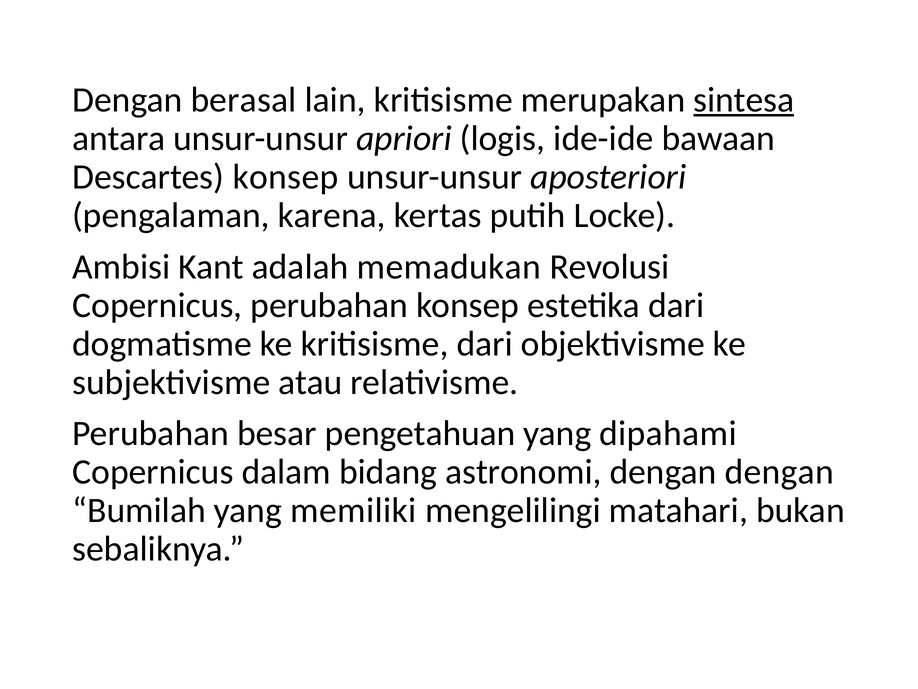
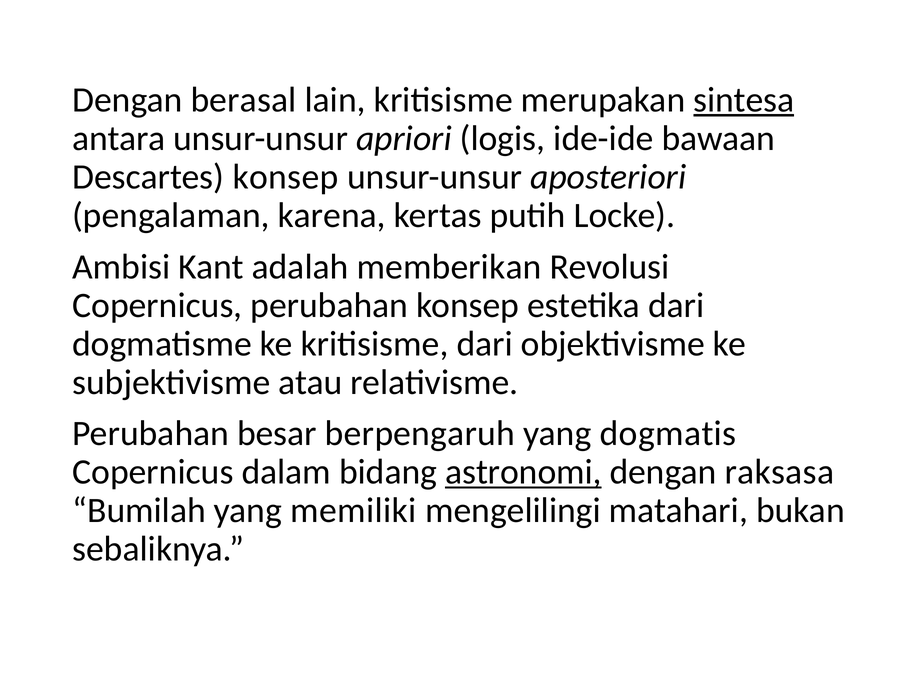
memadukan: memadukan -> memberikan
pengetahuan: pengetahuan -> berpengaruh
dipahami: dipahami -> dogmatis
astronomi underline: none -> present
dengan dengan: dengan -> raksasa
